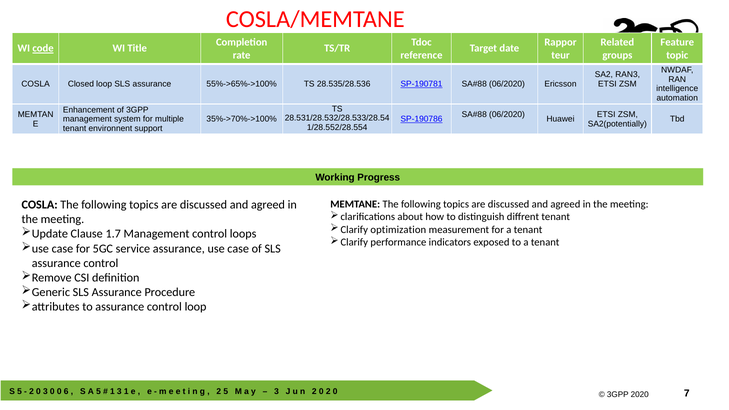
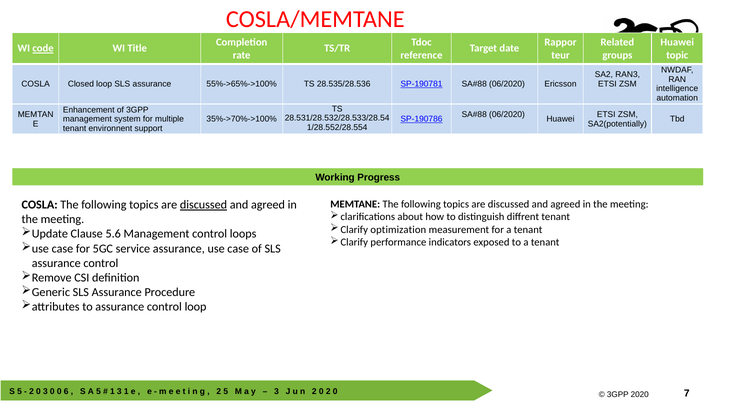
Feature at (677, 42): Feature -> Huawei
discussed at (203, 205) underline: none -> present
1.7: 1.7 -> 5.6
